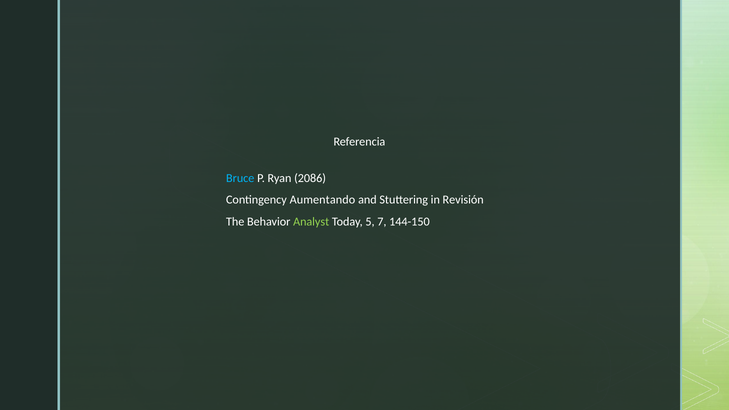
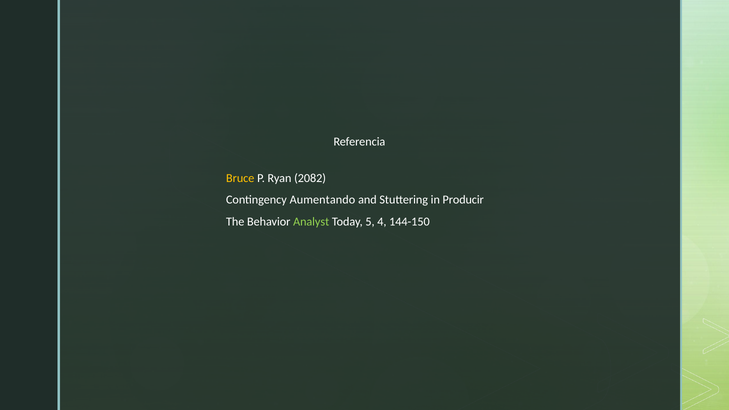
Bruce colour: light blue -> yellow
2086: 2086 -> 2082
Revisión: Revisión -> Producir
7: 7 -> 4
